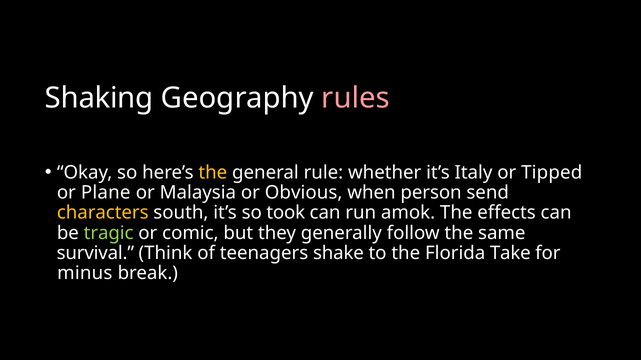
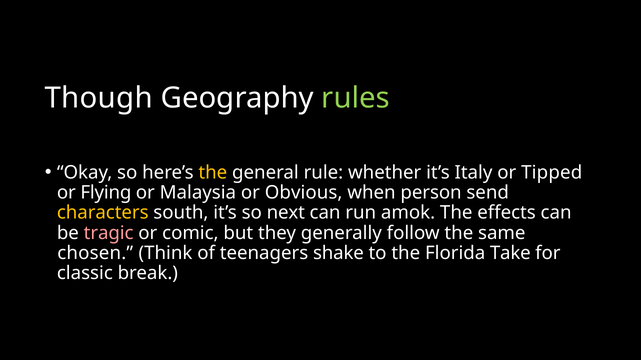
Shaking: Shaking -> Though
rules colour: pink -> light green
Plane: Plane -> Flying
took: took -> next
tragic colour: light green -> pink
survival: survival -> chosen
minus: minus -> classic
